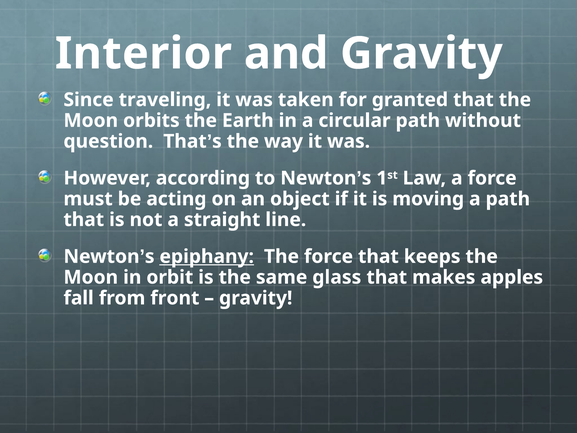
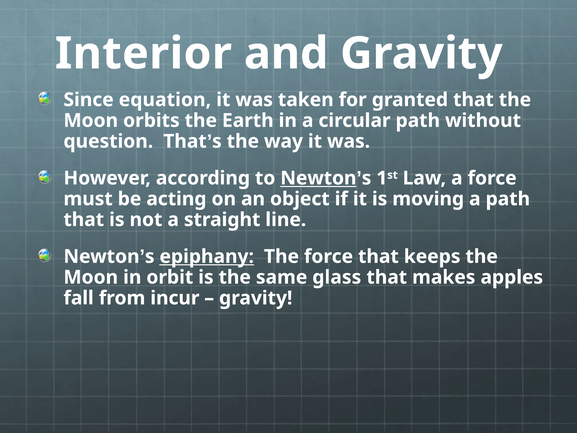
traveling: traveling -> equation
Newton at (318, 178) underline: none -> present
front: front -> incur
